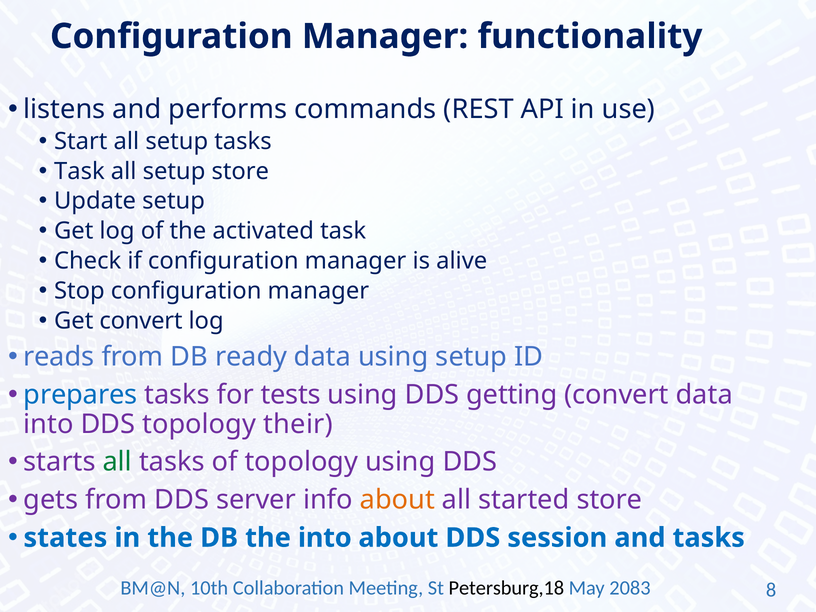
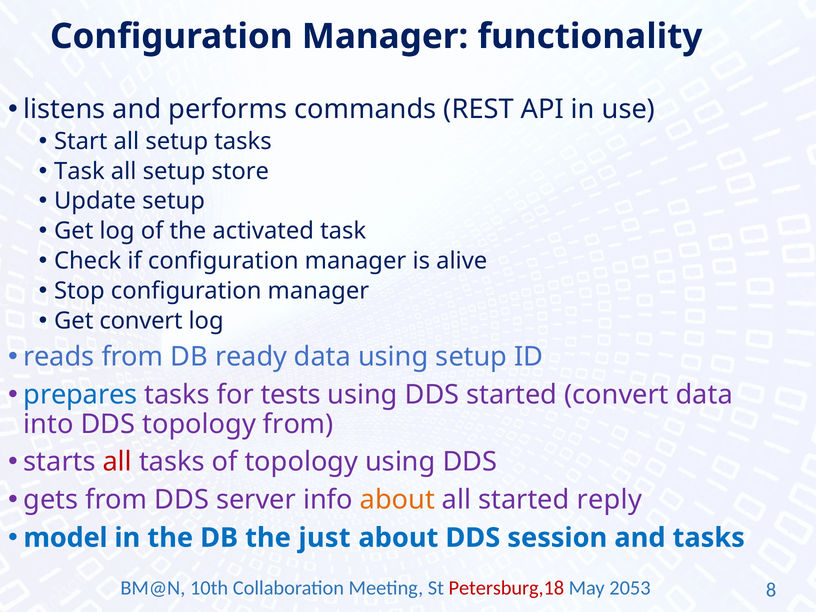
DDS getting: getting -> started
topology their: their -> from
all at (117, 462) colour: green -> red
started store: store -> reply
states: states -> model
the into: into -> just
Petersburg,18 colour: black -> red
2083: 2083 -> 2053
